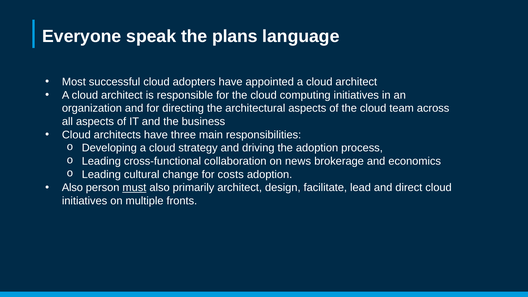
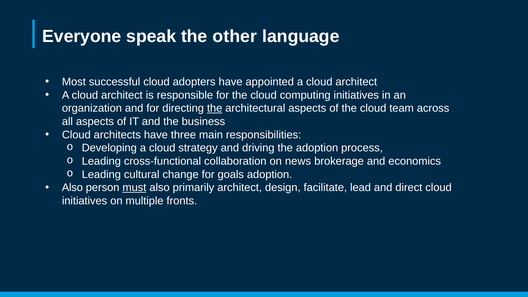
plans: plans -> other
the at (215, 108) underline: none -> present
costs: costs -> goals
